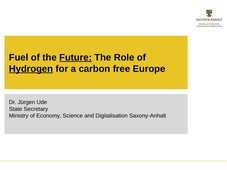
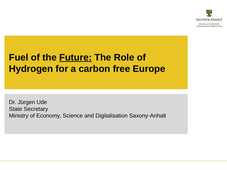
Hydrogen underline: present -> none
